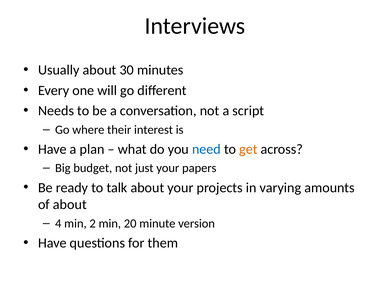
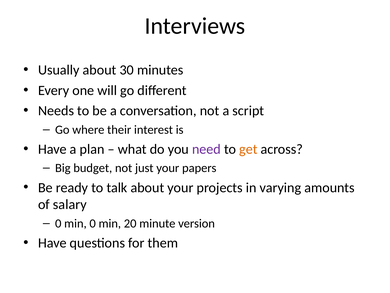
need colour: blue -> purple
of about: about -> salary
4 at (58, 223): 4 -> 0
min 2: 2 -> 0
